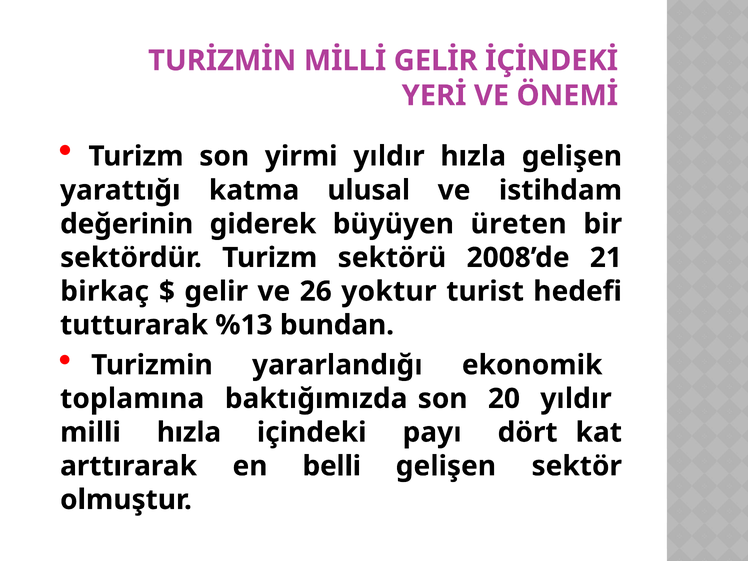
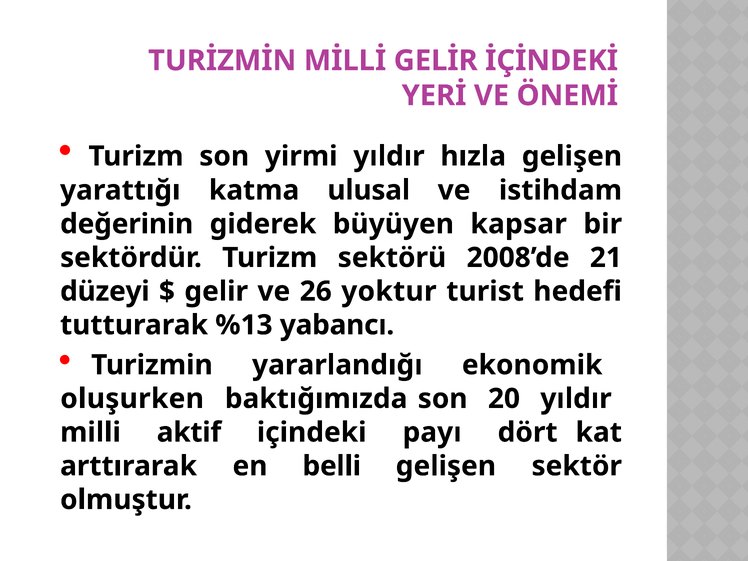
üreten: üreten -> kapsar
birkaç: birkaç -> düzeyi
bundan: bundan -> yabancı
toplamına: toplamına -> oluşurken
milli hızla: hızla -> aktif
